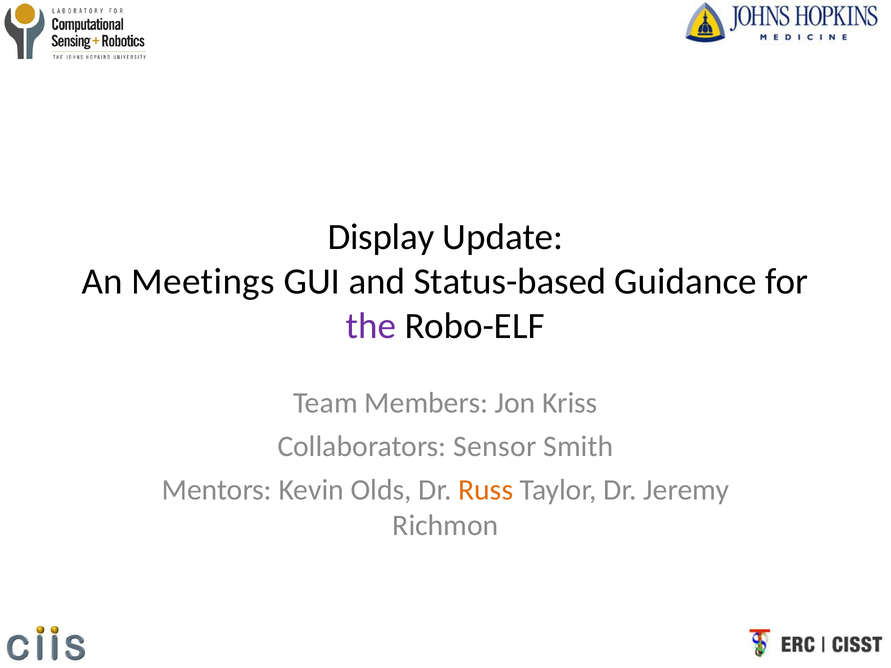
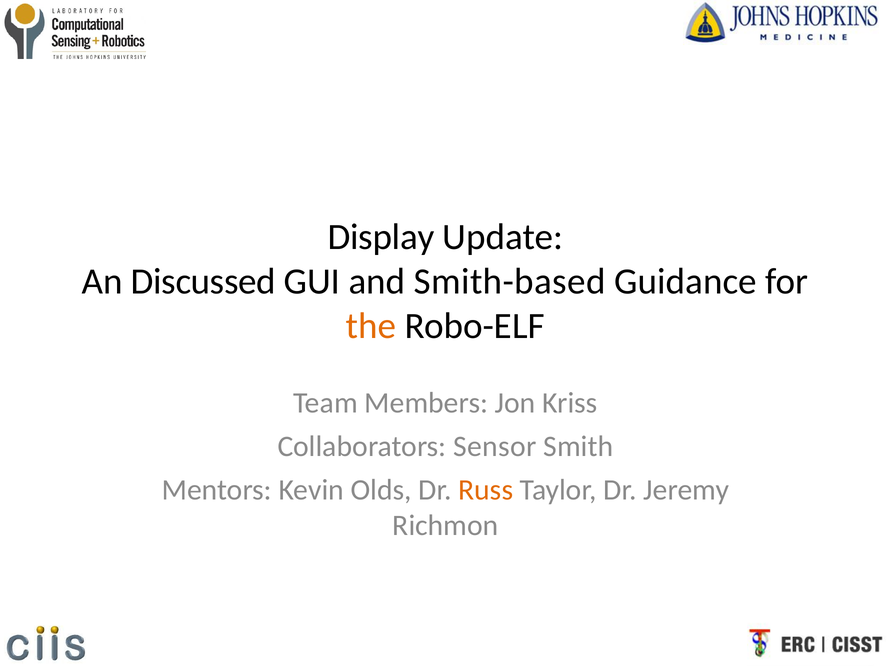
Meetings: Meetings -> Discussed
Status-based: Status-based -> Smith-based
the colour: purple -> orange
